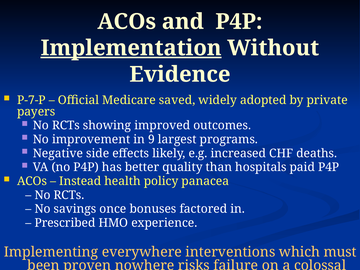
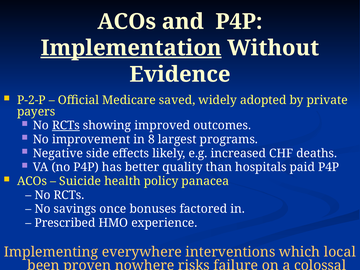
P-7-P: P-7-P -> P-2-P
RCTs at (66, 125) underline: none -> present
9: 9 -> 8
Instead: Instead -> Suicide
must: must -> local
